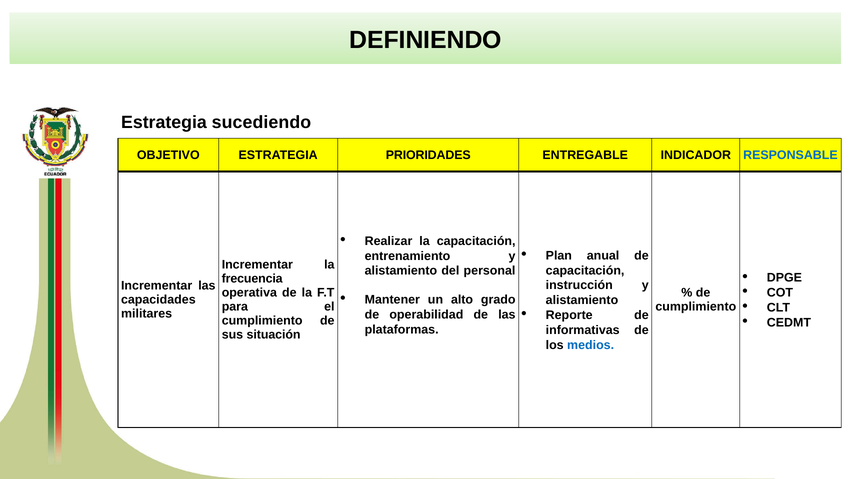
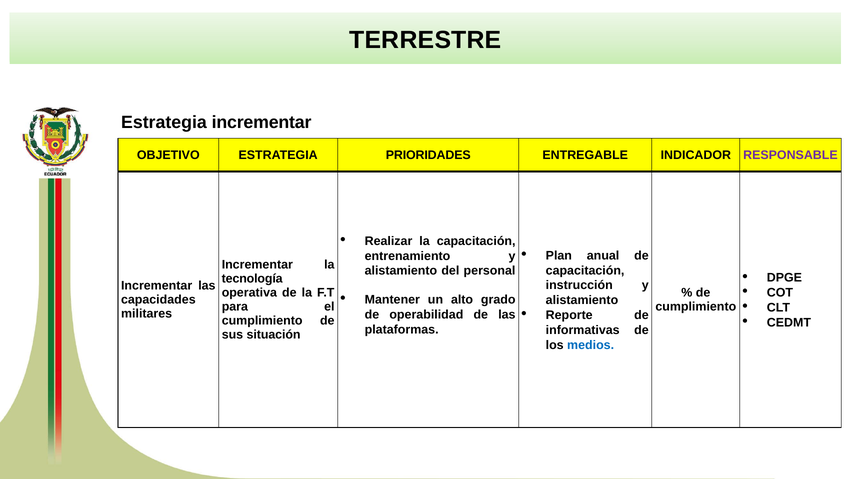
DEFINIENDO: DEFINIENDO -> TERRESTRE
Estrategia sucediendo: sucediendo -> incrementar
RESPONSABLE colour: blue -> purple
frecuencia: frecuencia -> tecnología
